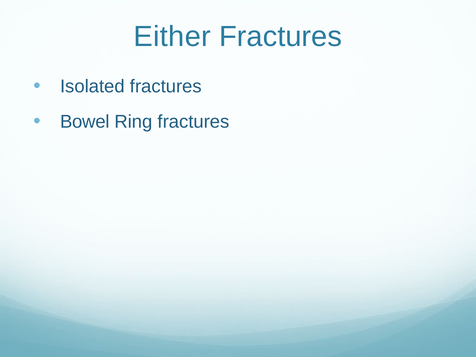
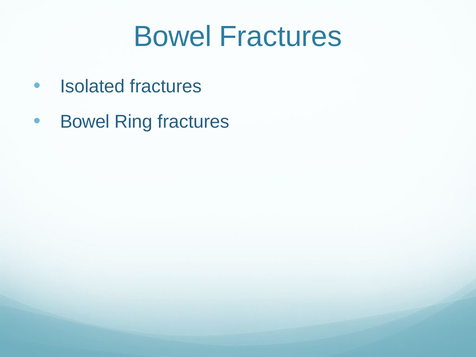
Either at (172, 37): Either -> Bowel
